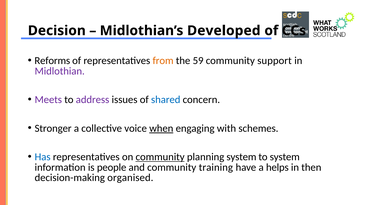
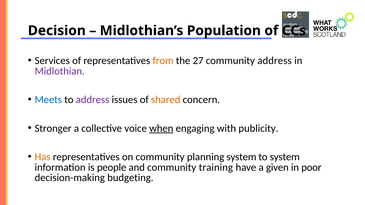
Developed: Developed -> Population
Reforms: Reforms -> Services
59: 59 -> 27
community support: support -> address
Meets colour: purple -> blue
shared colour: blue -> orange
schemes: schemes -> publicity
Has colour: blue -> orange
community at (160, 157) underline: present -> none
helps: helps -> given
then: then -> poor
organised: organised -> budgeting
